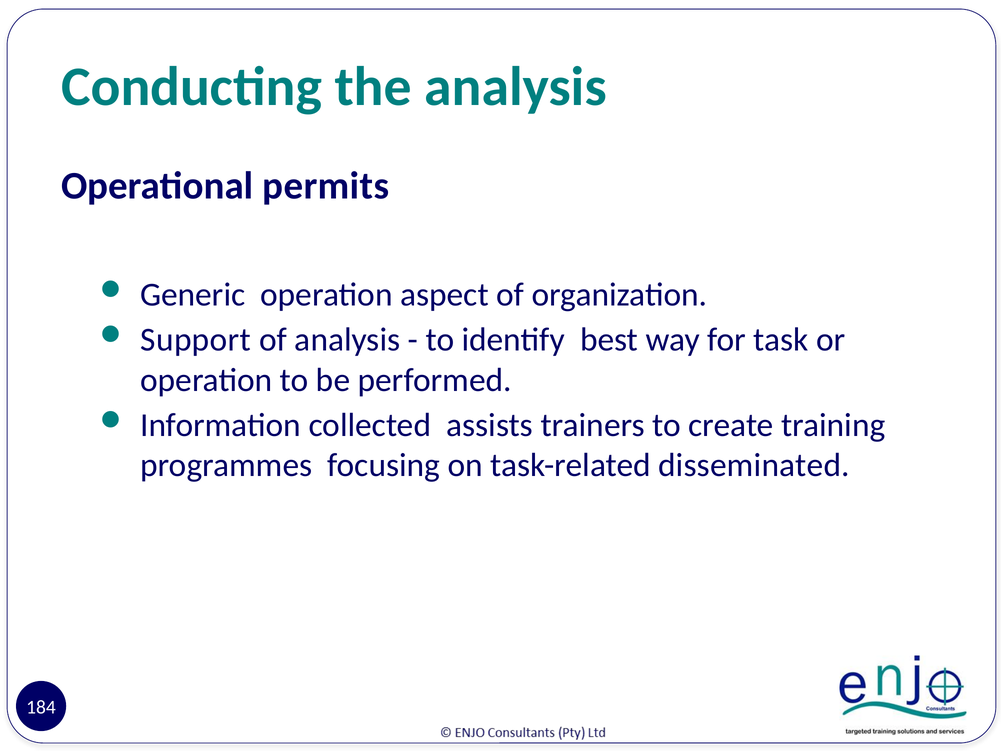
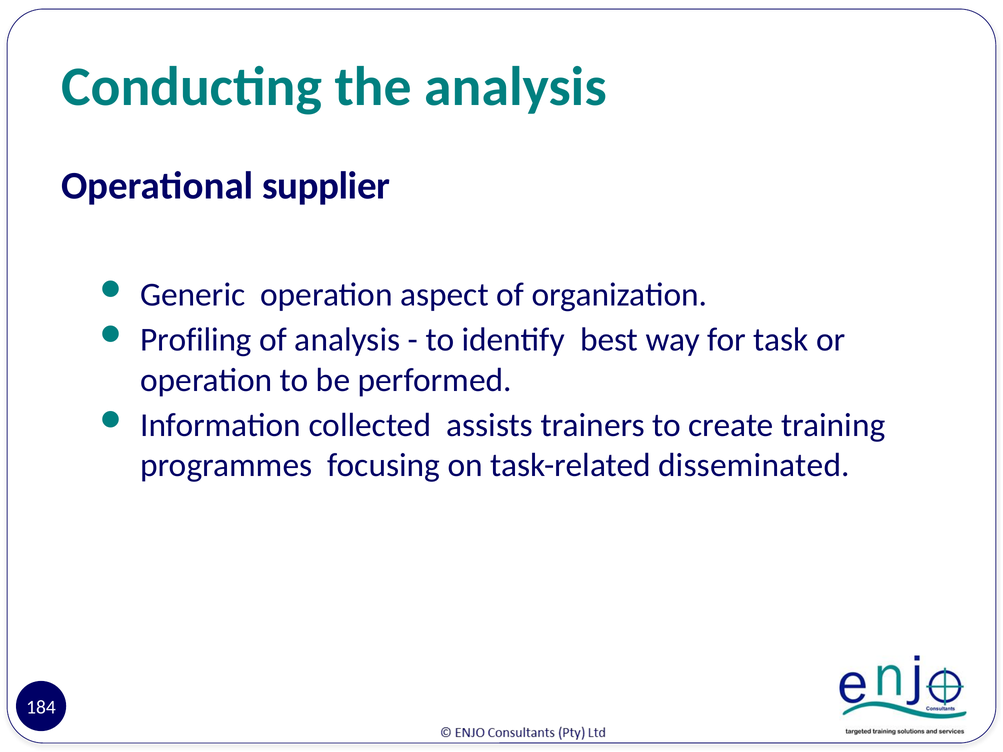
permits: permits -> supplier
Support: Support -> Profiling
